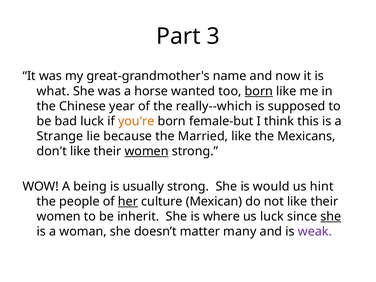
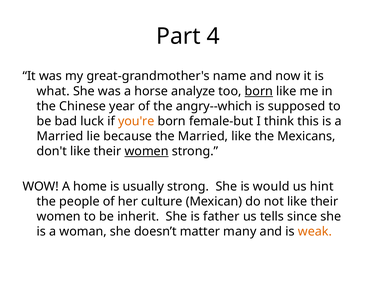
3: 3 -> 4
wanted: wanted -> analyze
really--which: really--which -> angry--which
Strange at (60, 136): Strange -> Married
being: being -> home
her underline: present -> none
where: where -> father
us luck: luck -> tells
she at (331, 216) underline: present -> none
weak colour: purple -> orange
